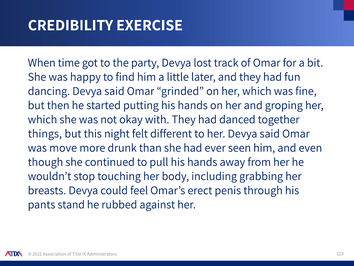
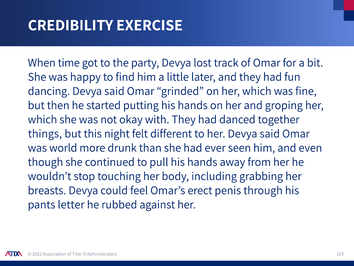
move: move -> world
stand: stand -> letter
